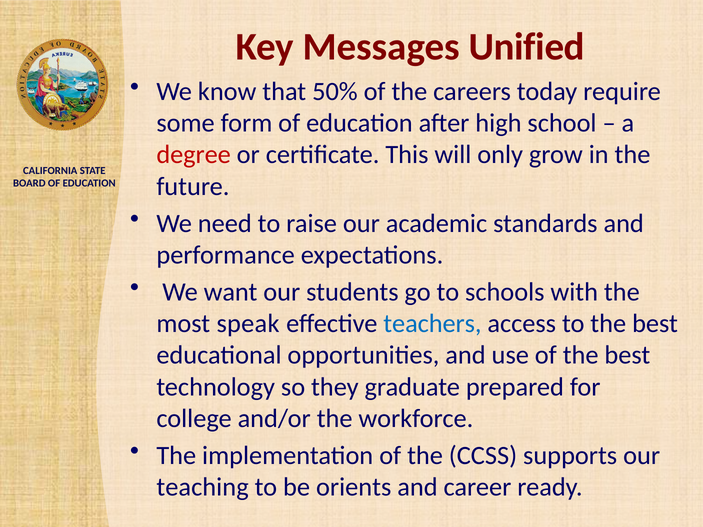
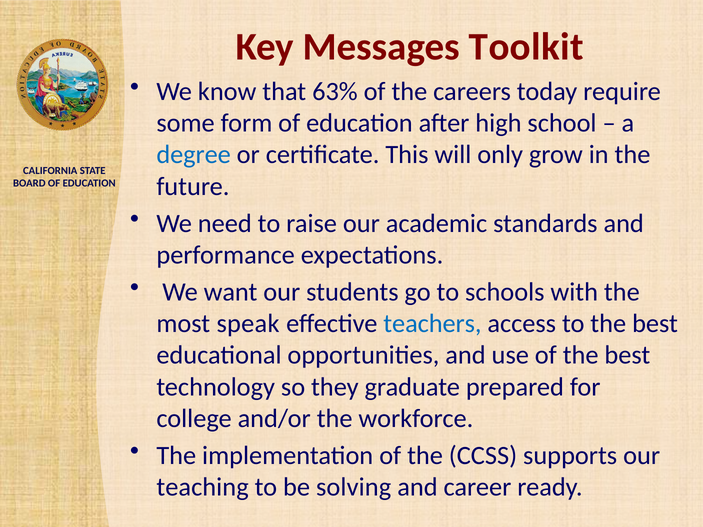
Unified: Unified -> Toolkit
50%: 50% -> 63%
degree colour: red -> blue
orients: orients -> solving
